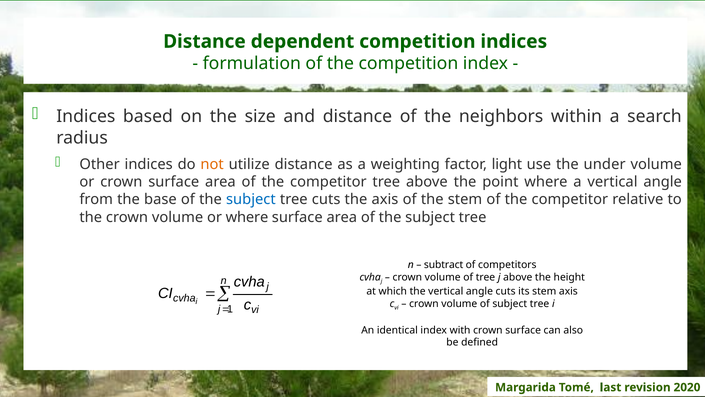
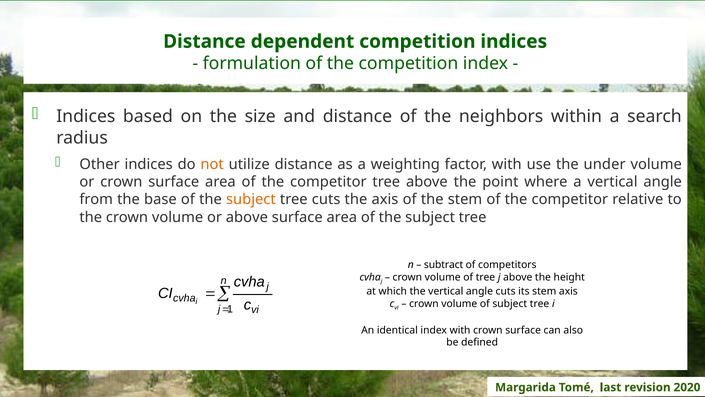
factor light: light -> with
subject at (251, 199) colour: blue -> orange
or where: where -> above
